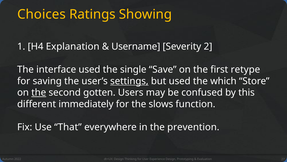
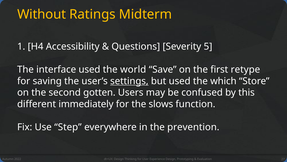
Choices: Choices -> Without
Showing: Showing -> Midterm
Explanation: Explanation -> Accessibility
Username: Username -> Questions
2: 2 -> 5
single: single -> world
the at (39, 92) underline: present -> none
That: That -> Step
